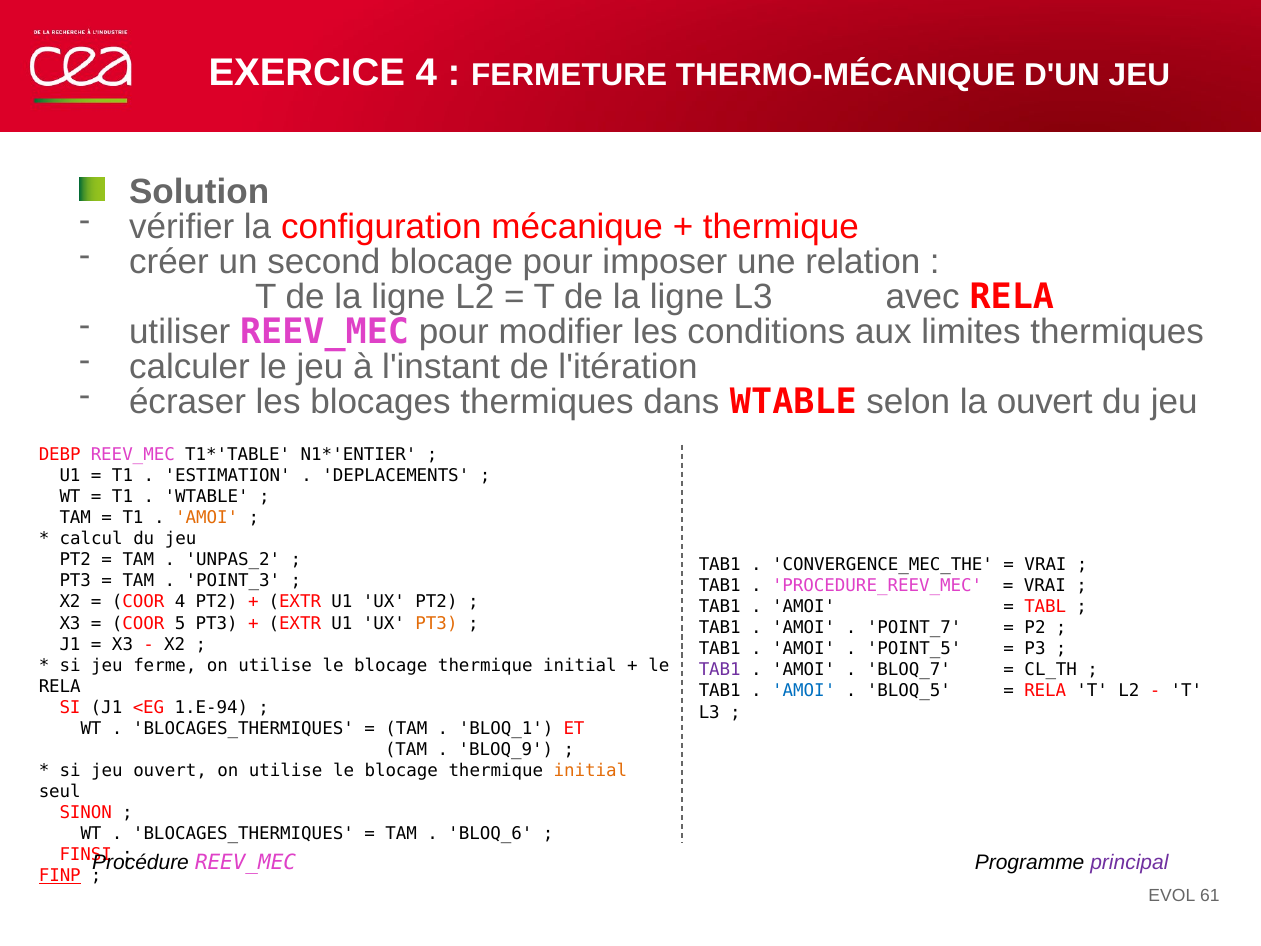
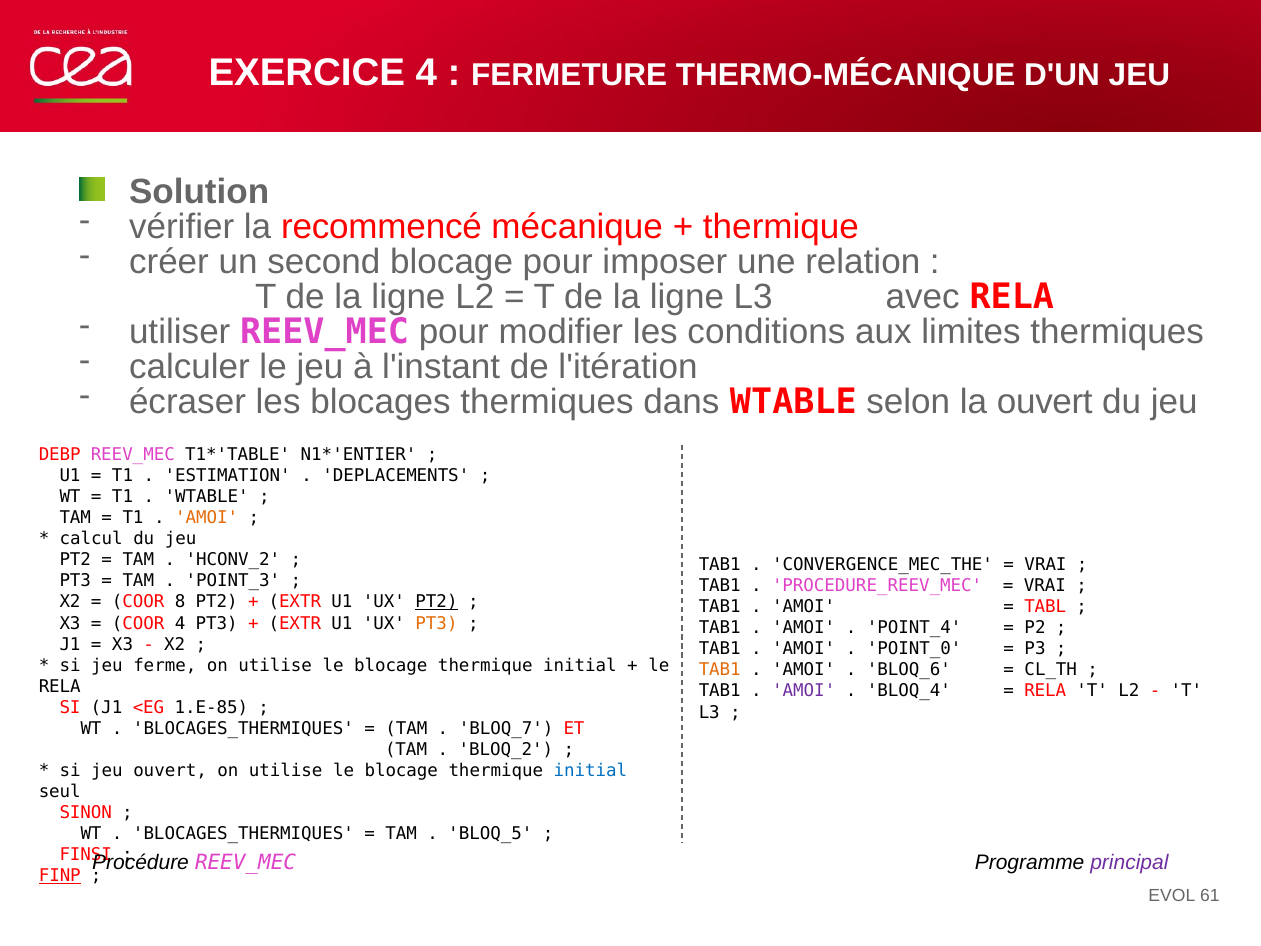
configuration: configuration -> recommencé
UNPAS_2: UNPAS_2 -> HCONV_2
COOR 4: 4 -> 8
PT2 at (437, 602) underline: none -> present
COOR 5: 5 -> 4
POINT_7: POINT_7 -> POINT_4
POINT_5: POINT_5 -> POINT_0
TAB1 at (720, 670) colour: purple -> orange
BLOQ_7: BLOQ_7 -> BLOQ_6
AMOI at (804, 691) colour: blue -> purple
BLOQ_5: BLOQ_5 -> BLOQ_4
1.E-94: 1.E-94 -> 1.E-85
BLOQ_1: BLOQ_1 -> BLOQ_7
BLOQ_9: BLOQ_9 -> BLOQ_2
initial at (590, 770) colour: orange -> blue
BLOQ_6: BLOQ_6 -> BLOQ_5
